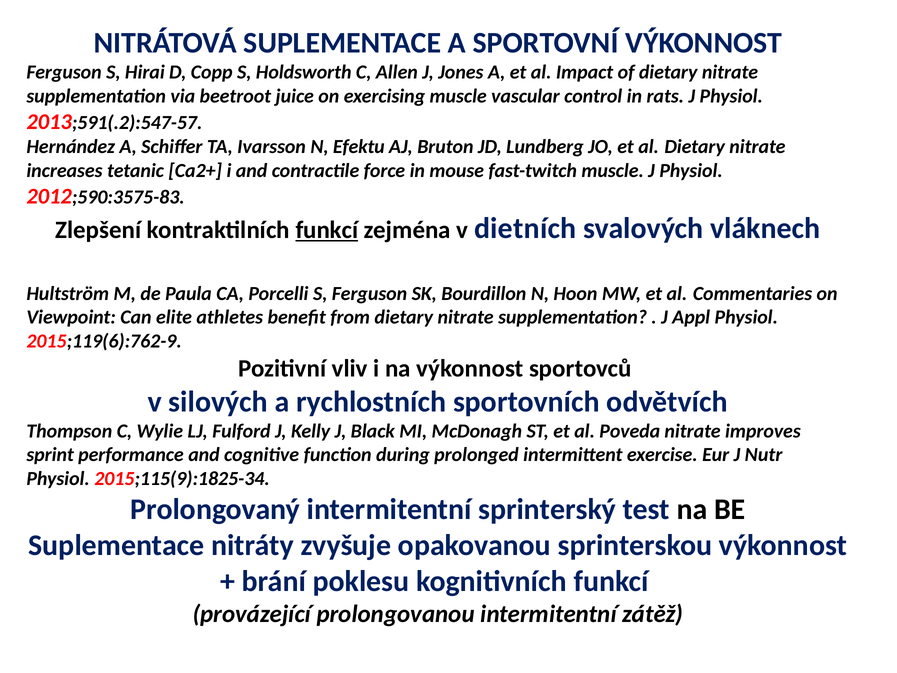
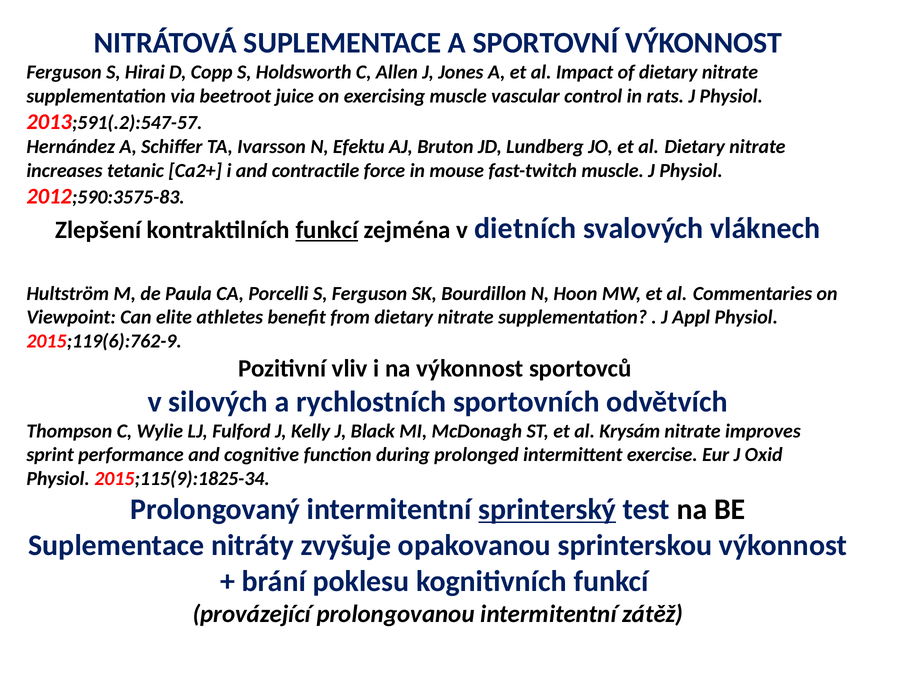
Poveda: Poveda -> Krysám
Nutr: Nutr -> Oxid
sprinterský underline: none -> present
